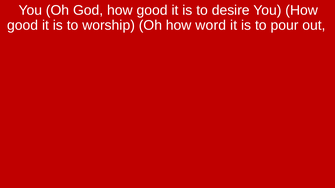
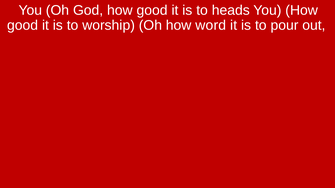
desire: desire -> heads
